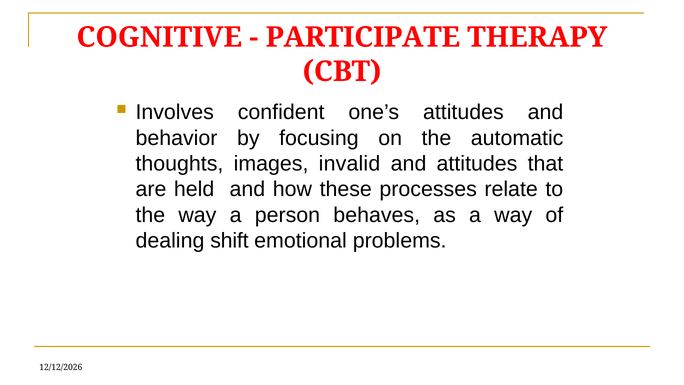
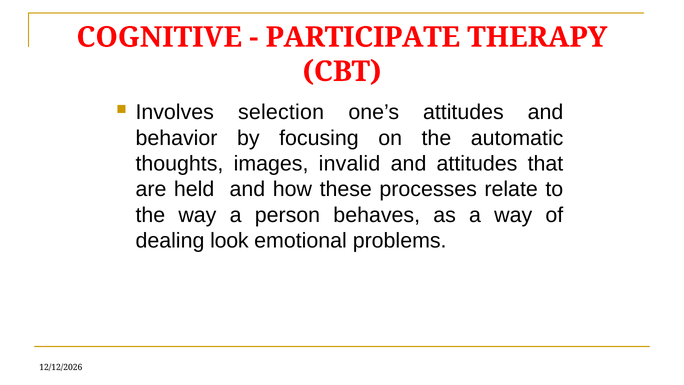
confident: confident -> selection
shift: shift -> look
